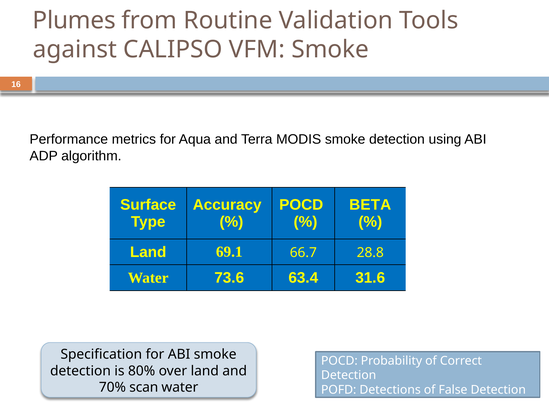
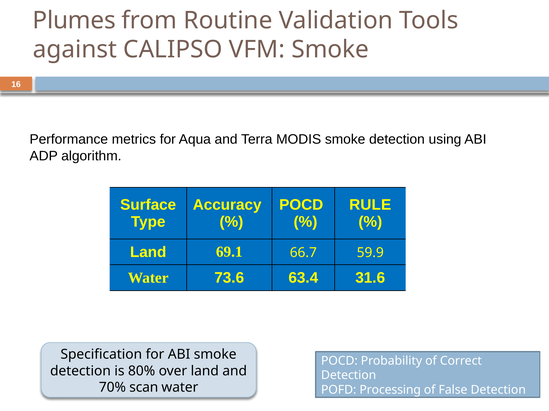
BETA: BETA -> RULE
28.8: 28.8 -> 59.9
Detections: Detections -> Processing
